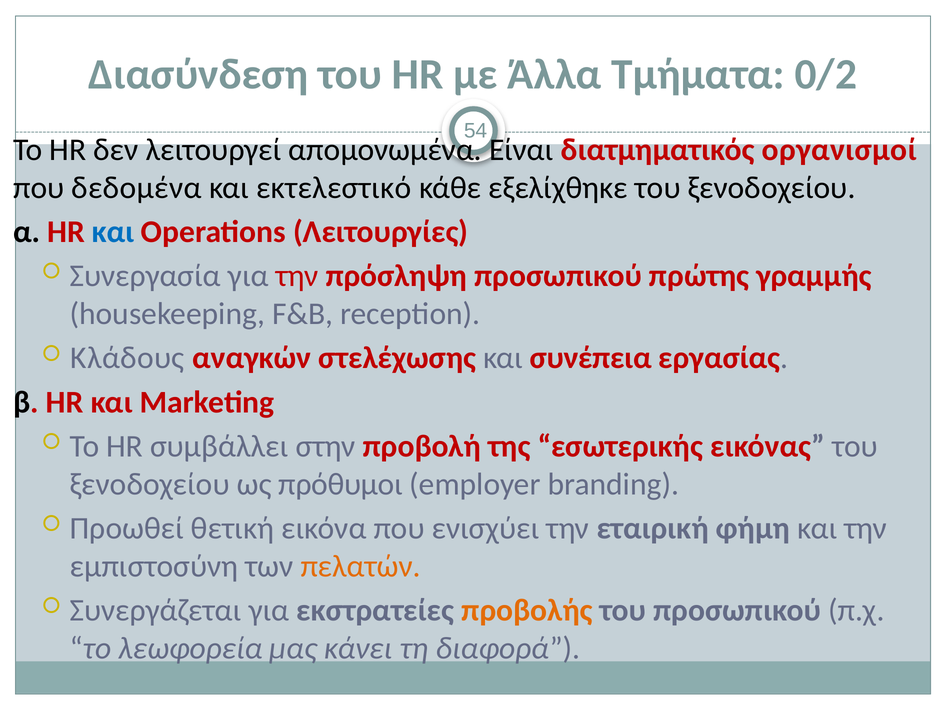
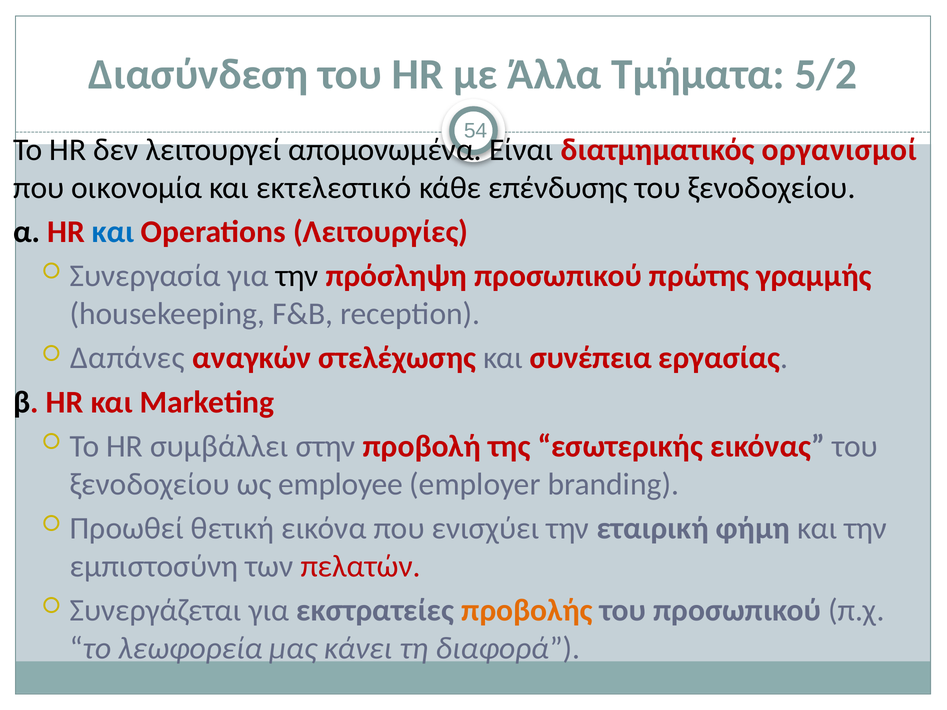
0/2: 0/2 -> 5/2
δεδομένα: δεδομένα -> οικονομία
εξελίχθηκε: εξελίχθηκε -> επένδυσης
την at (297, 276) colour: red -> black
Κλάδους: Κλάδους -> Δαπάνες
πρόθυμοι: πρόθυμοι -> employee
πελατών colour: orange -> red
